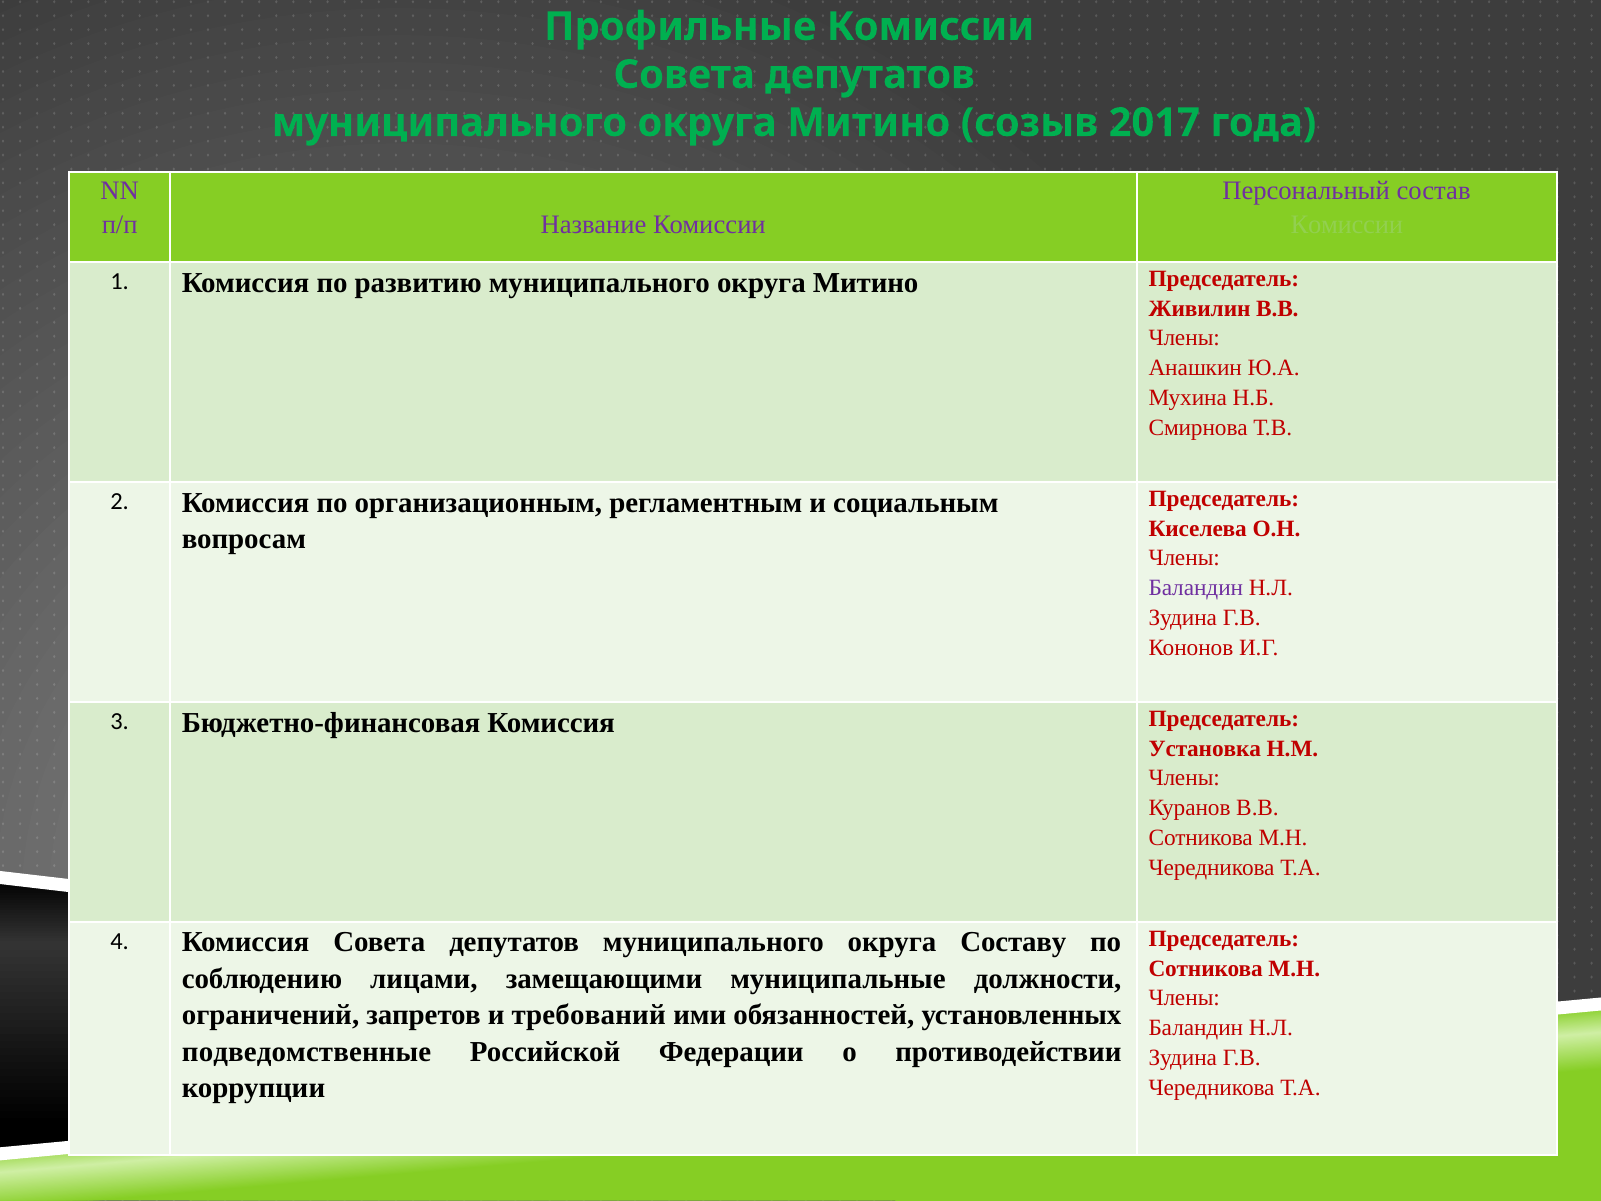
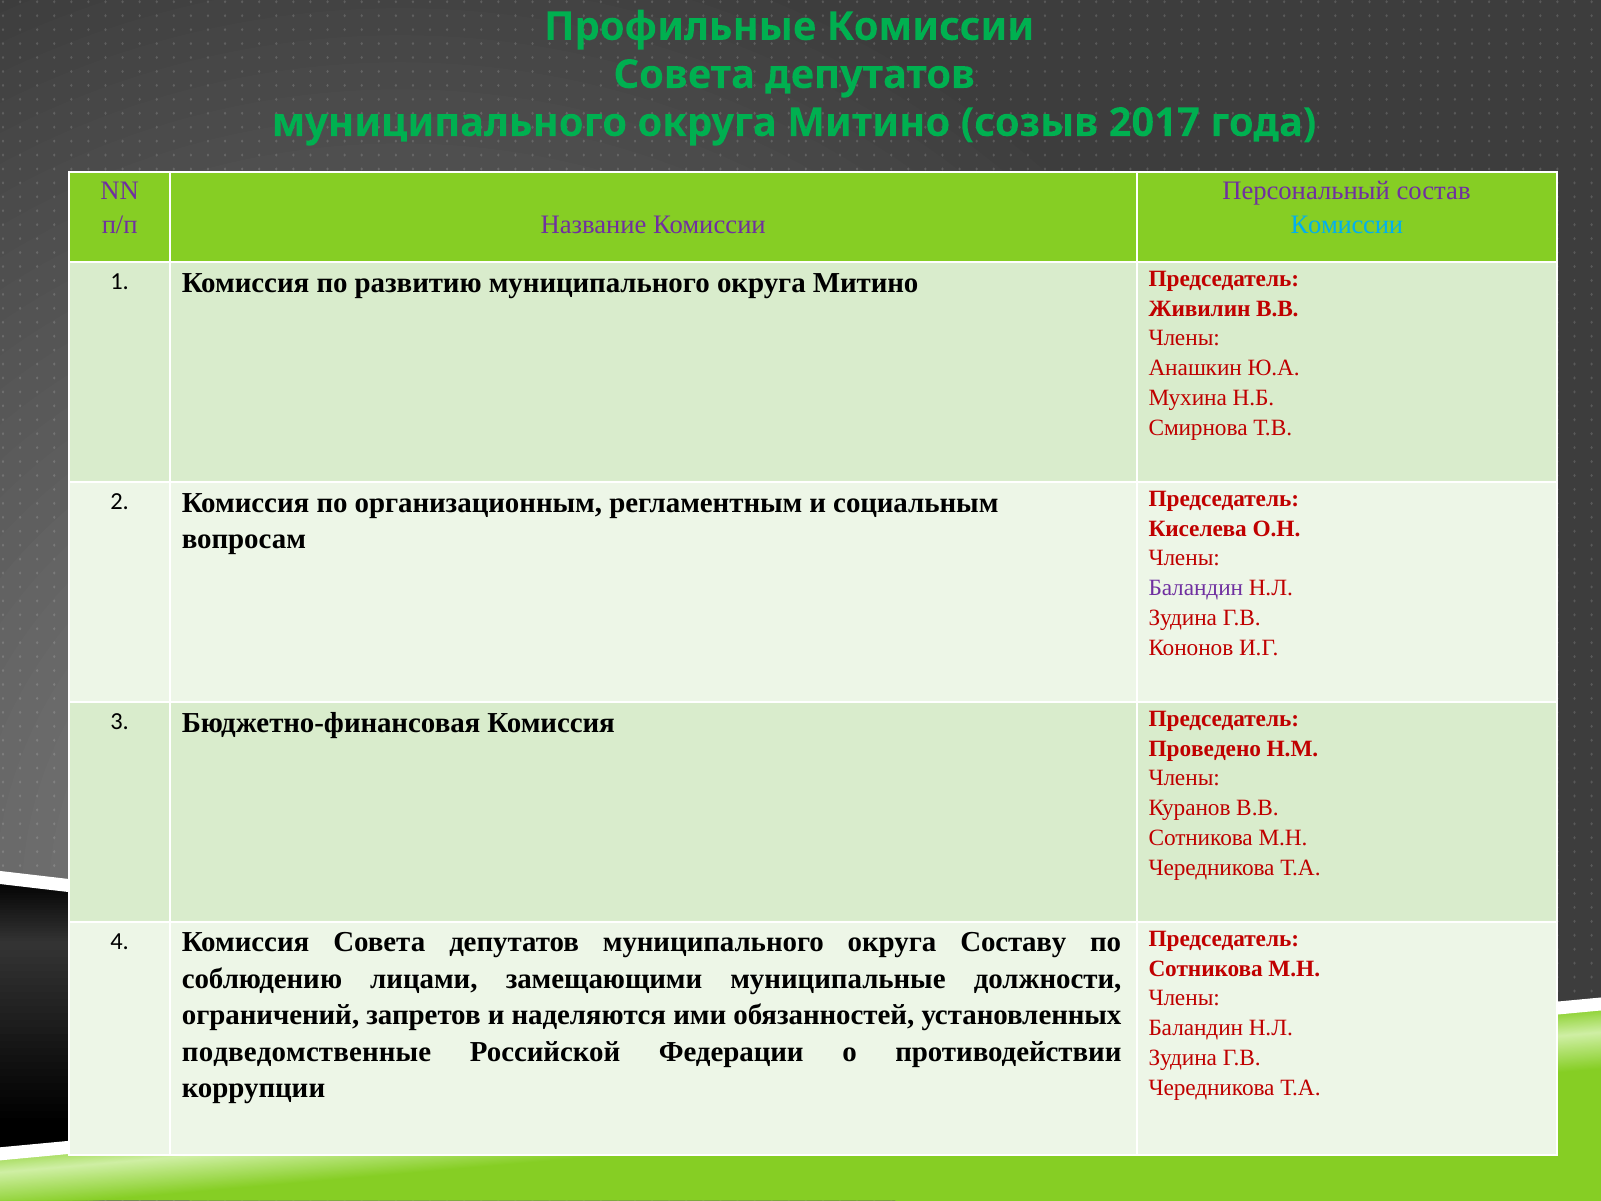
Комиссии at (1347, 225) colour: light green -> light blue
Установка: Установка -> Проведено
требований: требований -> наделяются
